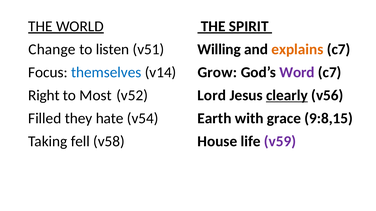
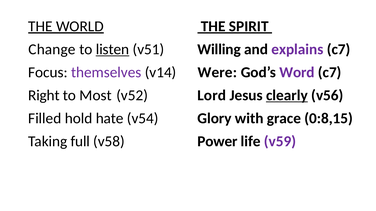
listen underline: none -> present
explains colour: orange -> purple
themselves colour: blue -> purple
Grow: Grow -> Were
they: they -> hold
Earth: Earth -> Glory
9:8,15: 9:8,15 -> 0:8,15
fell: fell -> full
House: House -> Power
